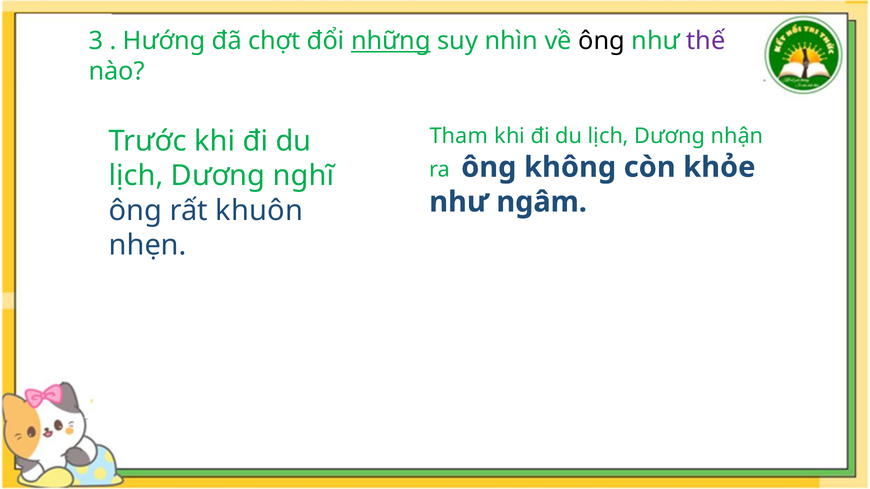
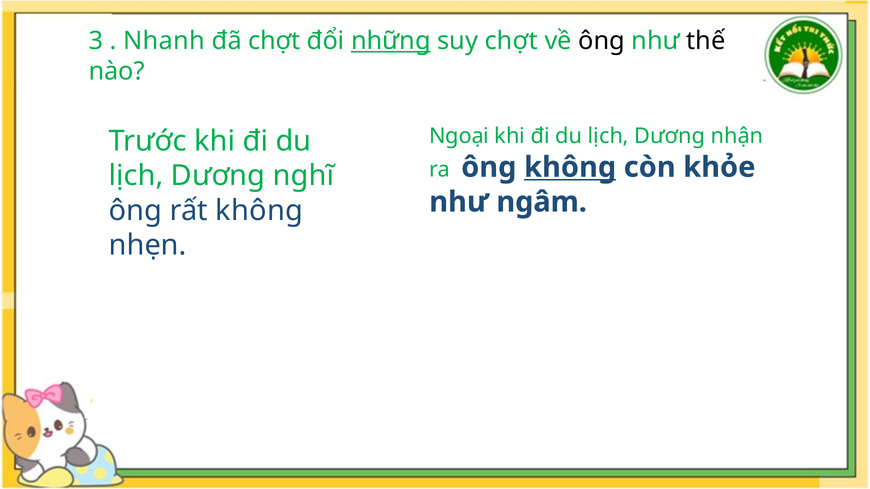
Hướng: Hướng -> Nhanh
suy nhìn: nhìn -> chợt
thế colour: purple -> black
Tham: Tham -> Ngoại
không at (570, 167) underline: none -> present
rất khuôn: khuôn -> không
